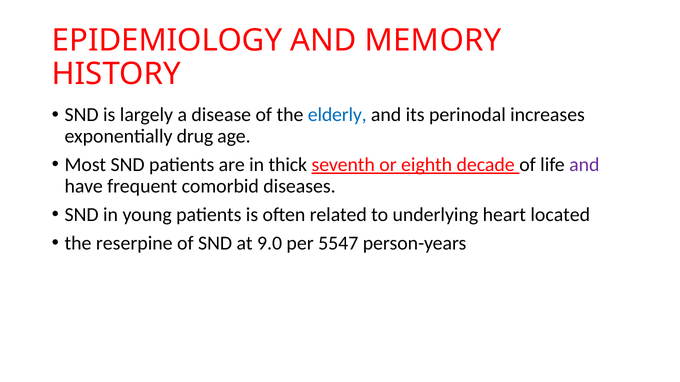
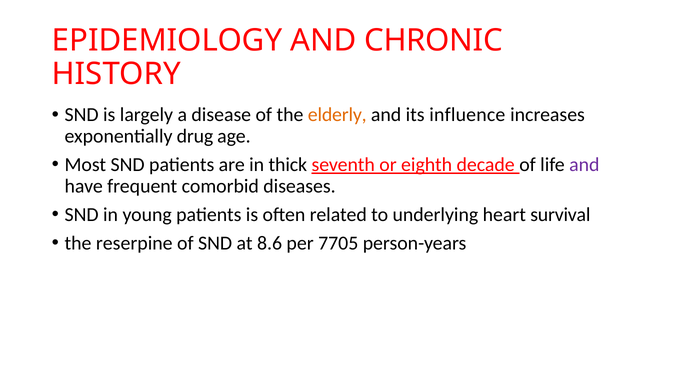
MEMORY: MEMORY -> CHRONIC
elderly colour: blue -> orange
perinodal: perinodal -> influence
located: located -> survival
9.0: 9.0 -> 8.6
5547: 5547 -> 7705
